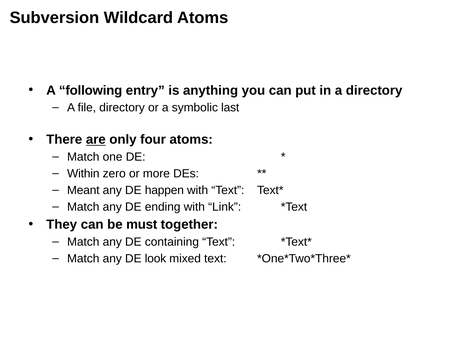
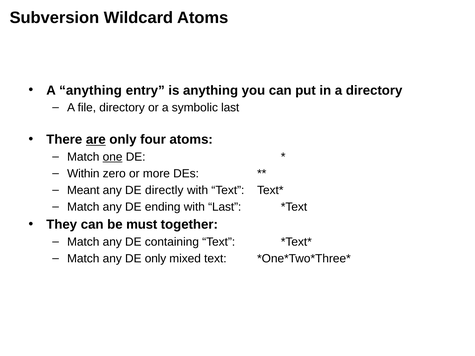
A following: following -> anything
one underline: none -> present
happen: happen -> directly
with Link: Link -> Last
DE look: look -> only
